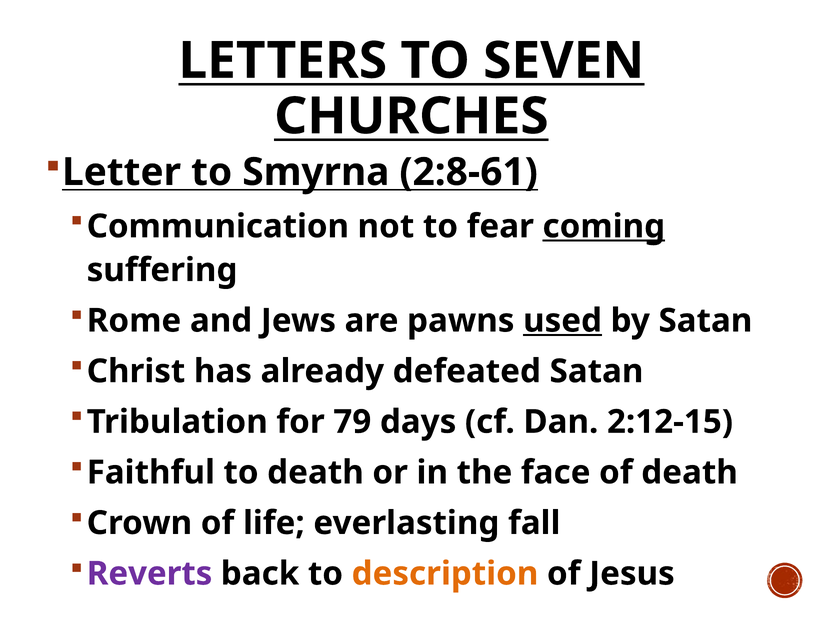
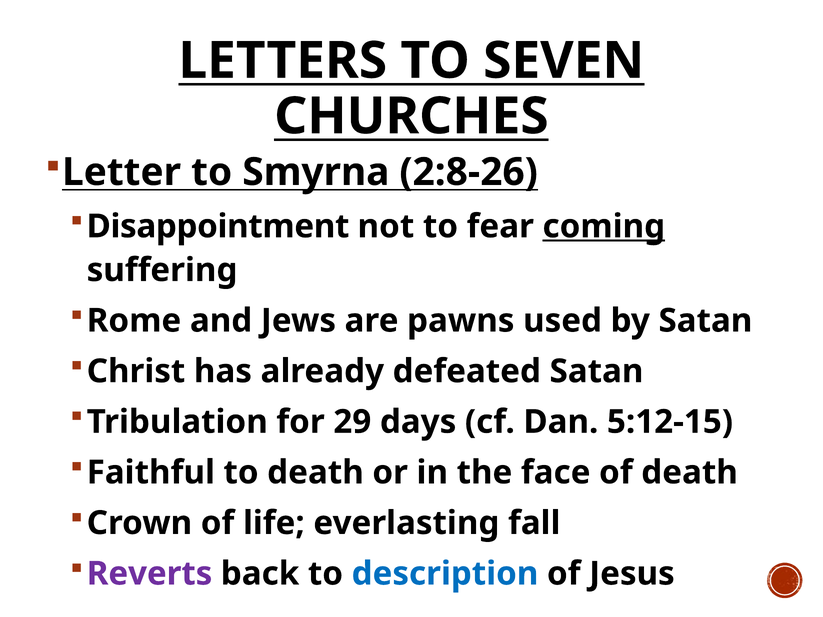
2:8-61: 2:8-61 -> 2:8-26
Communication: Communication -> Disappointment
used underline: present -> none
79: 79 -> 29
2:12-15: 2:12-15 -> 5:12-15
description colour: orange -> blue
